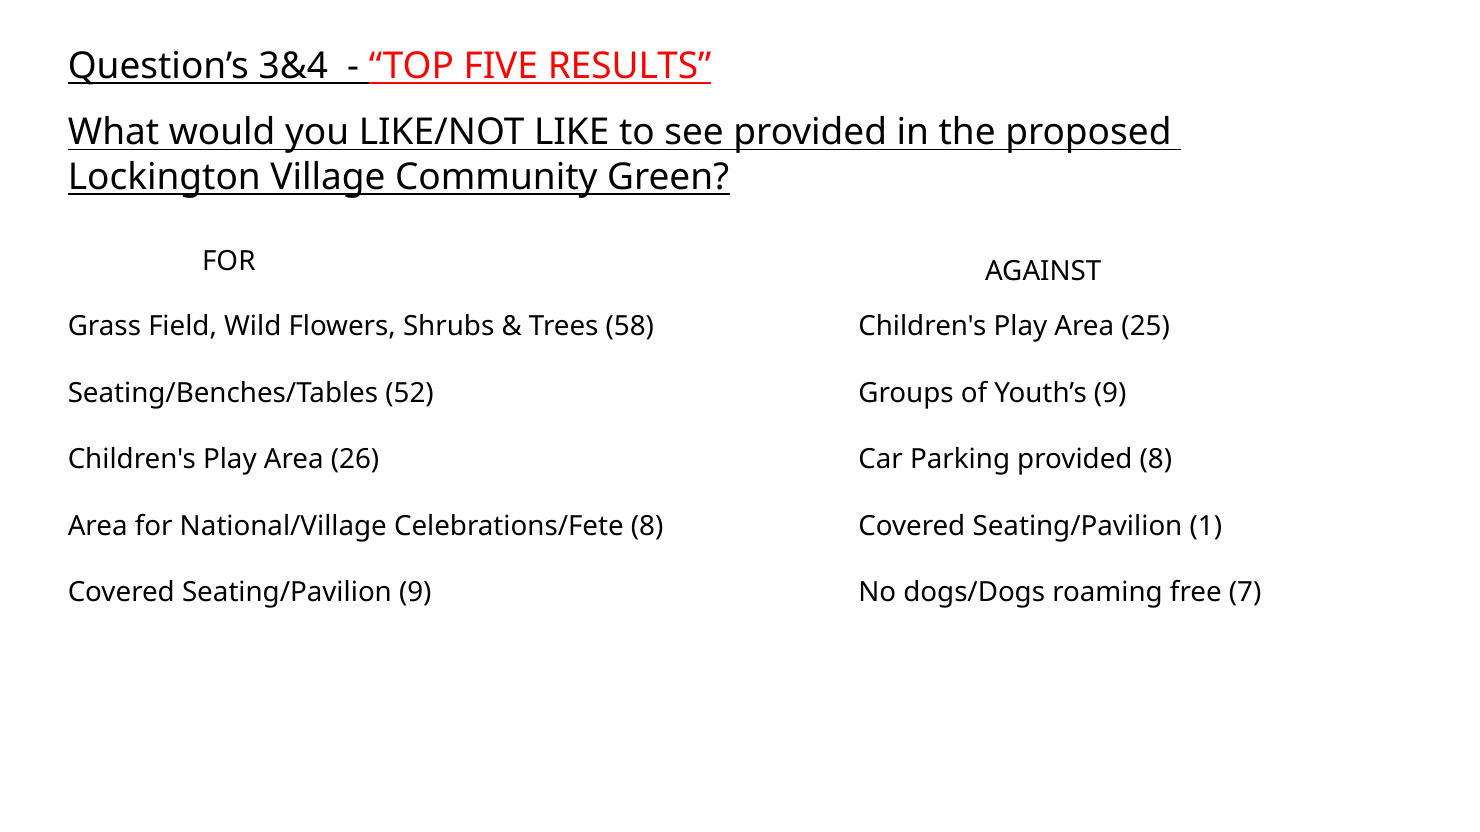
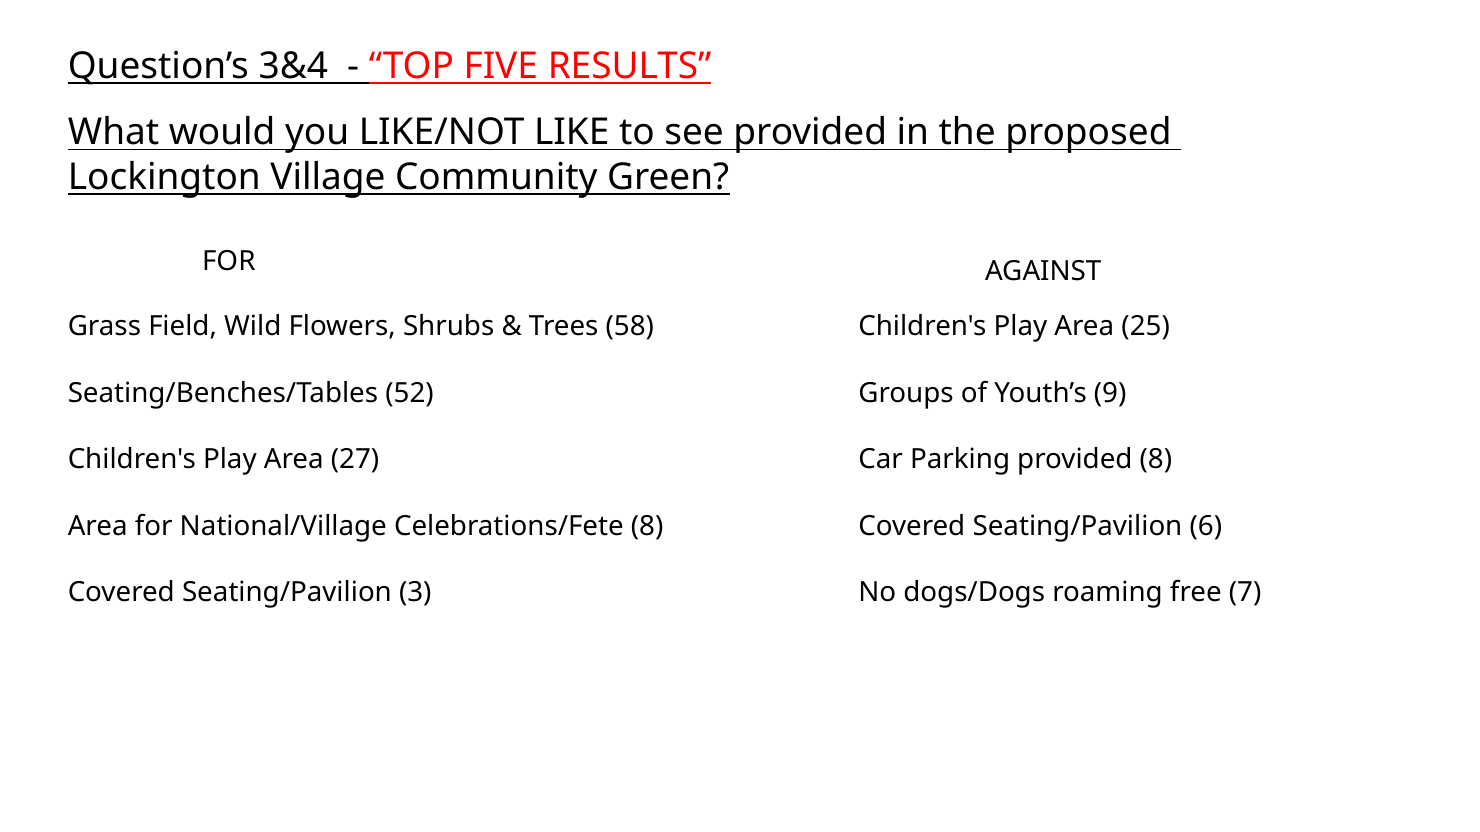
26: 26 -> 27
1: 1 -> 6
Seating/Pavilion 9: 9 -> 3
